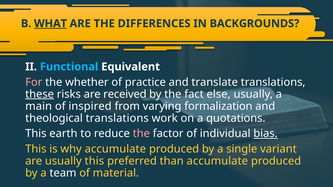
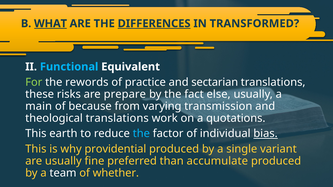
DIFFERENCES underline: none -> present
BACKGROUNDS: BACKGROUNDS -> TRANSFORMED
For colour: pink -> light green
whether: whether -> rewords
translate: translate -> sectarian
these underline: present -> none
received: received -> prepare
inspired: inspired -> because
formalization: formalization -> transmission
the at (141, 134) colour: pink -> light blue
why accumulate: accumulate -> providential
usually this: this -> fine
material: material -> whether
